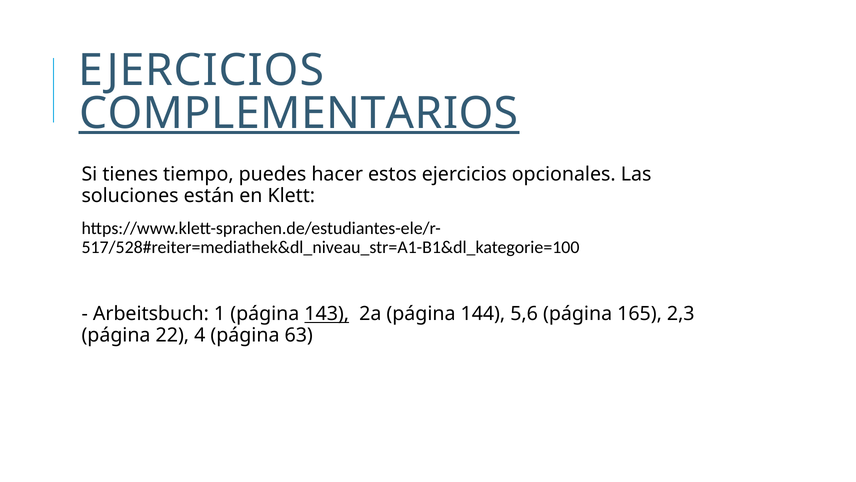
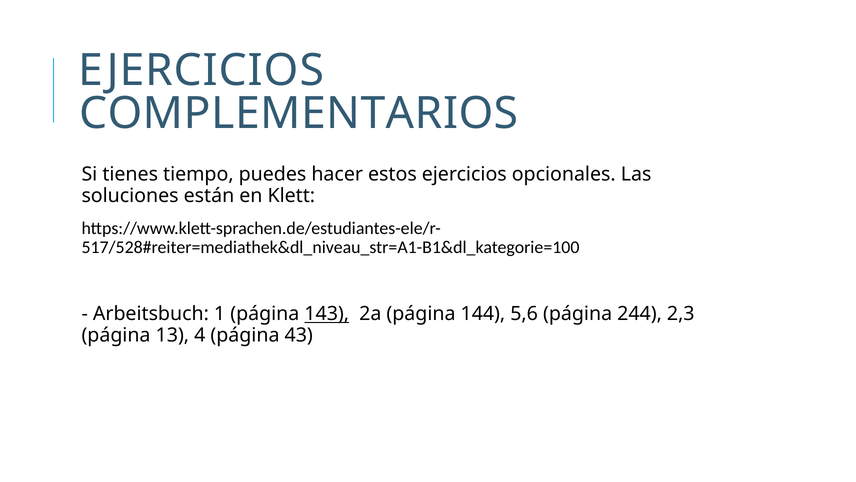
COMPLEMENTARIOS underline: present -> none
165: 165 -> 244
22: 22 -> 13
63: 63 -> 43
